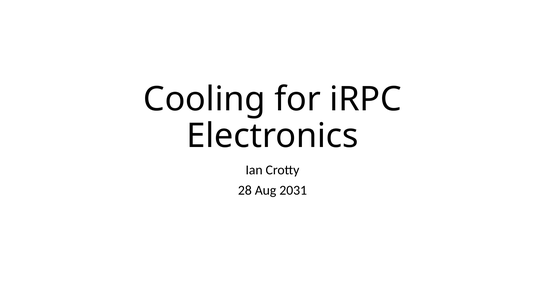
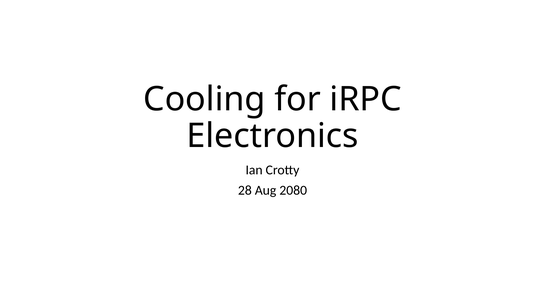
2031: 2031 -> 2080
